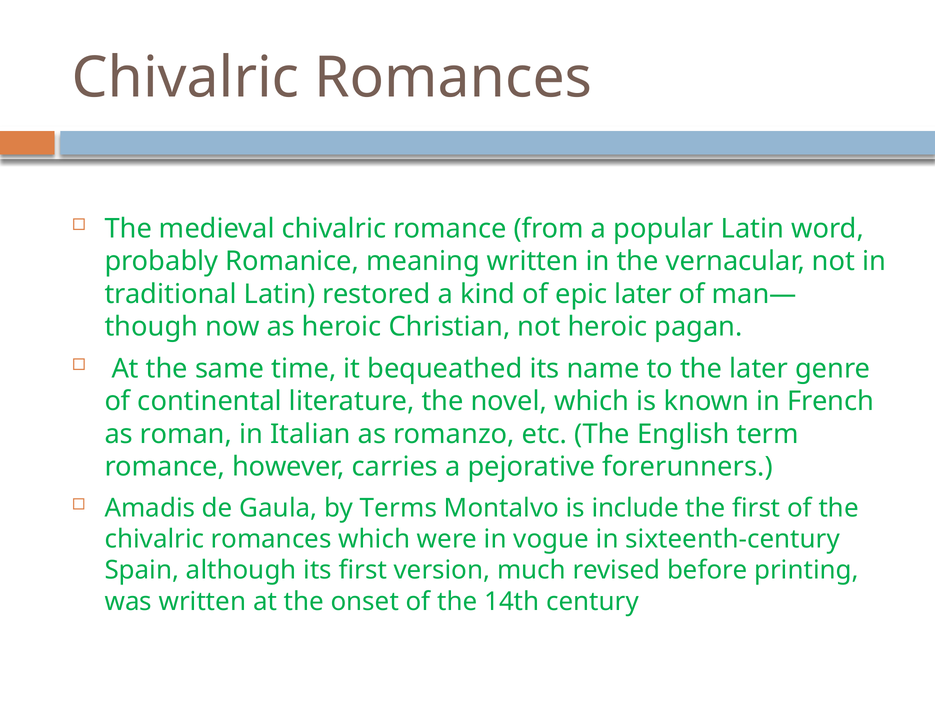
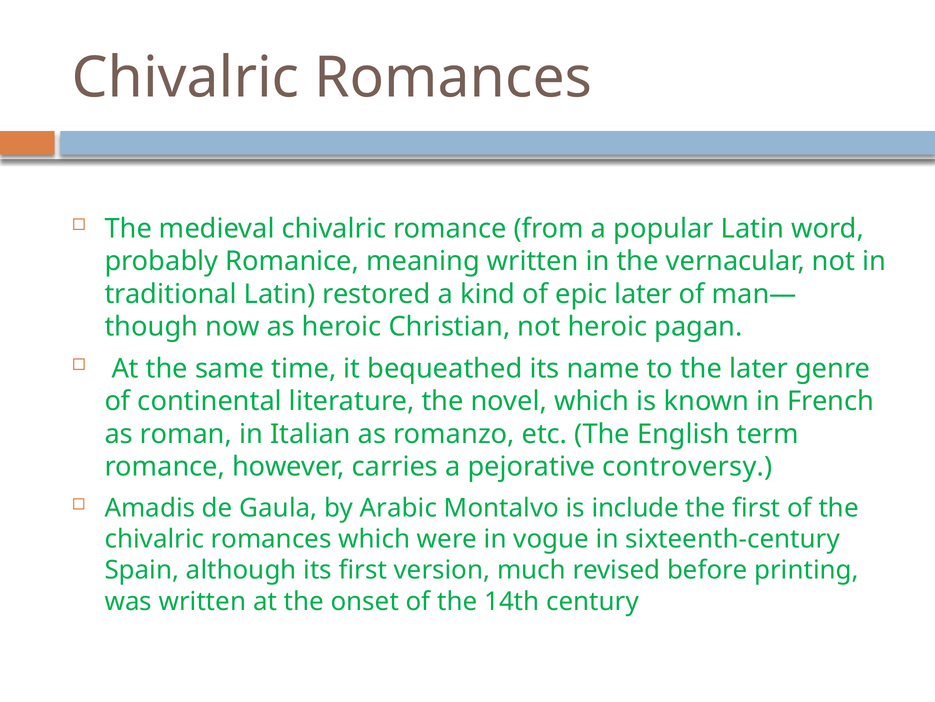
forerunners: forerunners -> controversy
Terms: Terms -> Arabic
